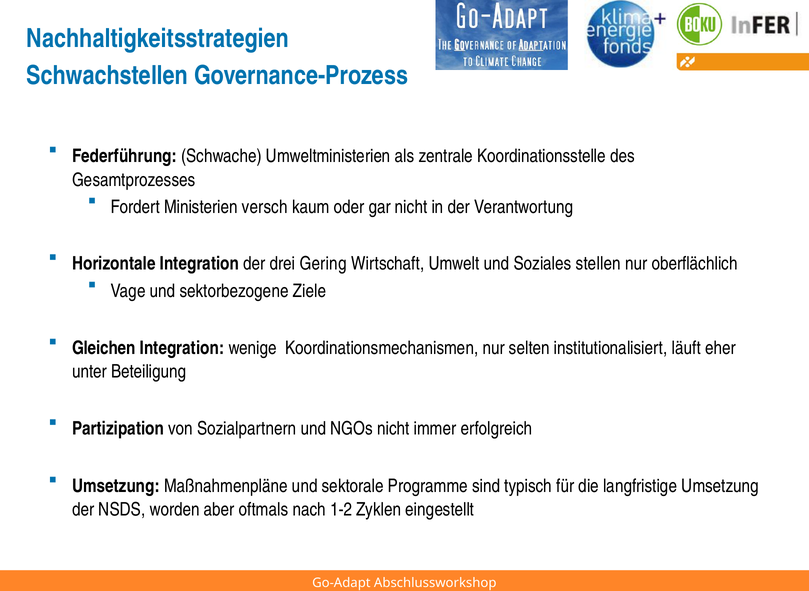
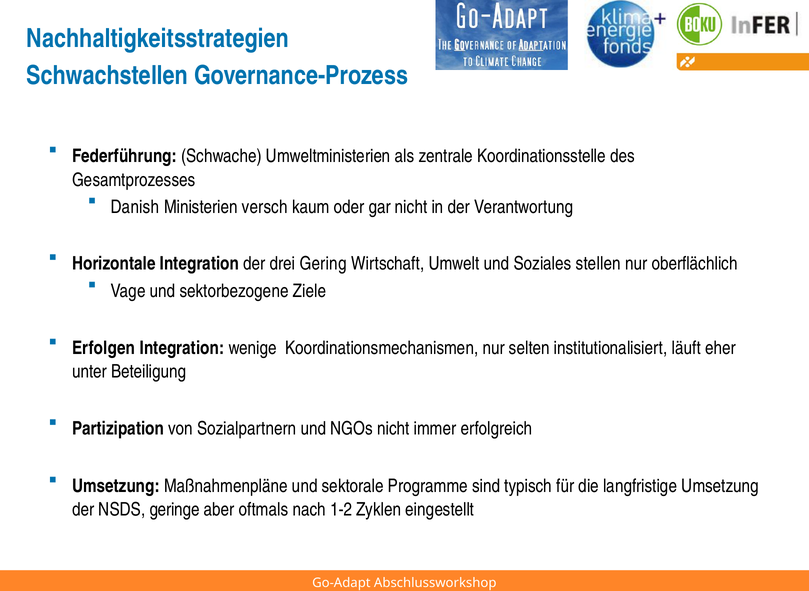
Fordert: Fordert -> Danish
Gleichen: Gleichen -> Erfolgen
worden: worden -> geringe
